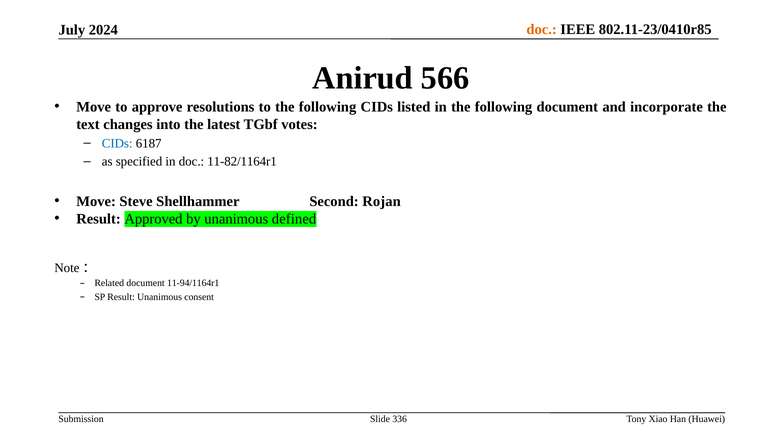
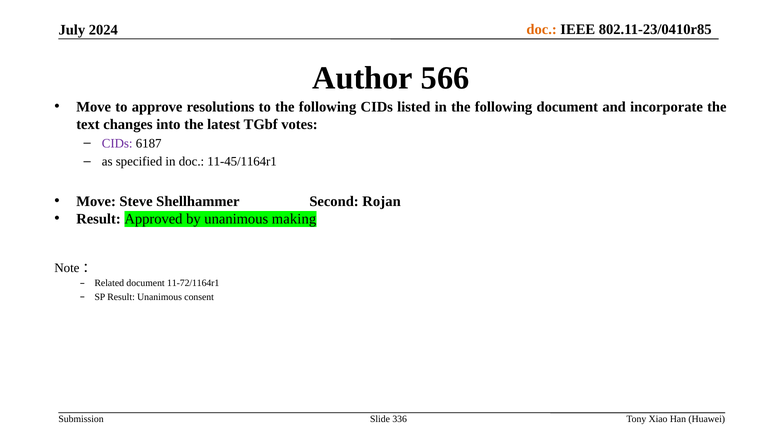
Anirud: Anirud -> Author
CIDs at (117, 143) colour: blue -> purple
11-82/1164r1: 11-82/1164r1 -> 11-45/1164r1
defined: defined -> making
11-94/1164r1: 11-94/1164r1 -> 11-72/1164r1
